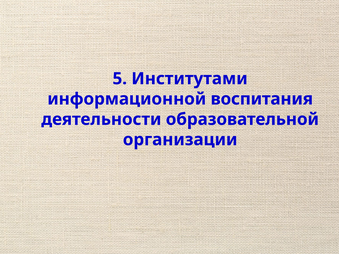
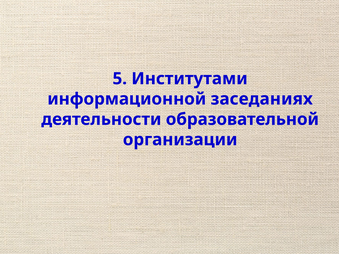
воспитания: воспитания -> заседаниях
